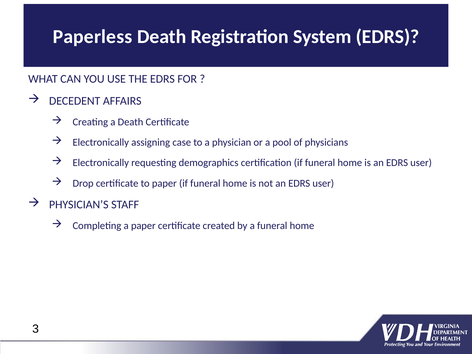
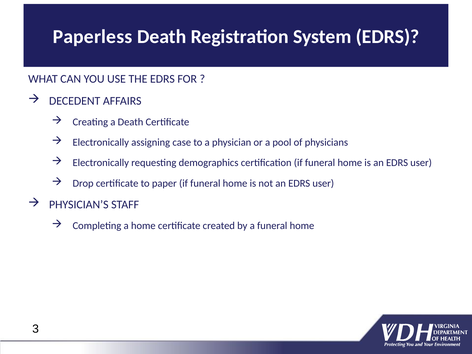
a paper: paper -> home
